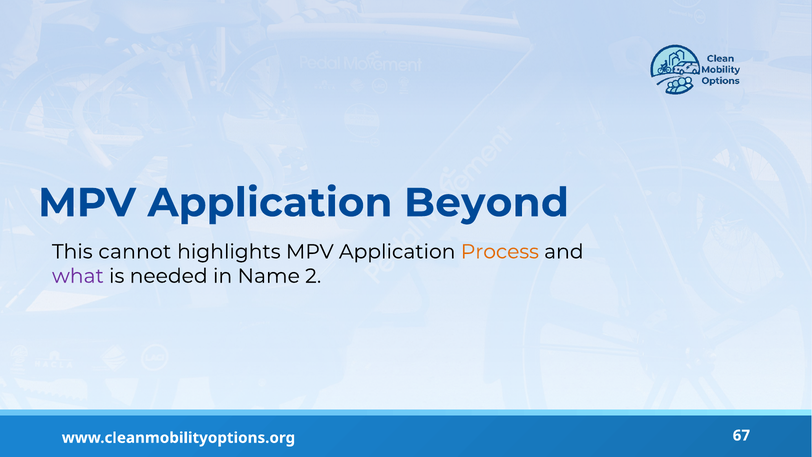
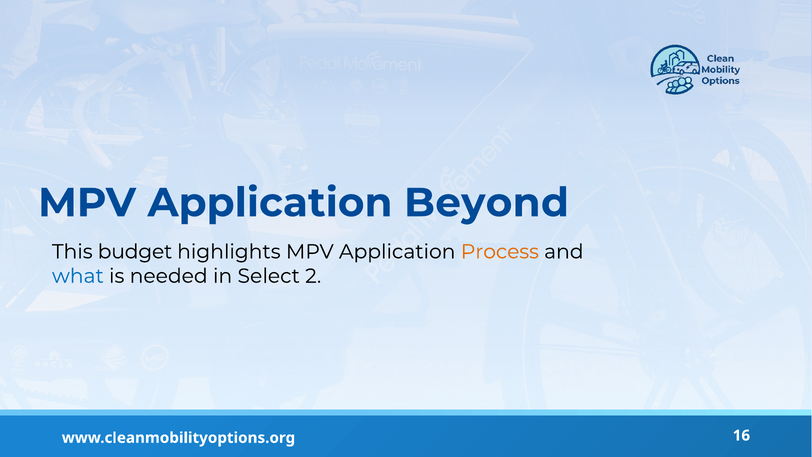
cannot: cannot -> budget
what colour: purple -> blue
Name: Name -> Select
67: 67 -> 16
